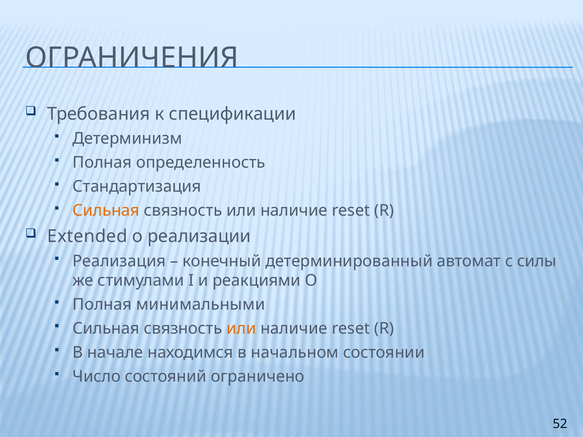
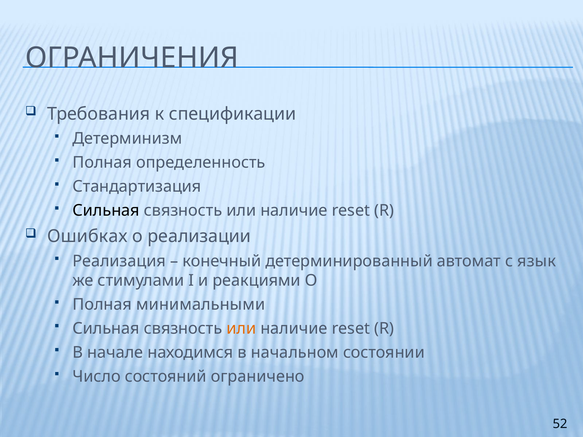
Сильная at (106, 211) colour: orange -> black
Extended: Extended -> Ошибках
силы: силы -> язык
